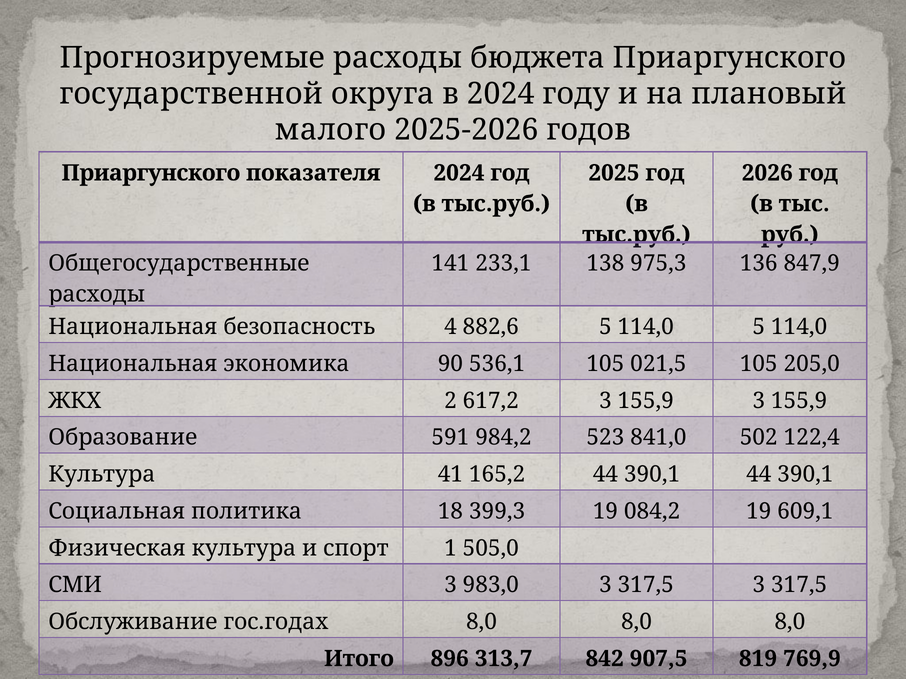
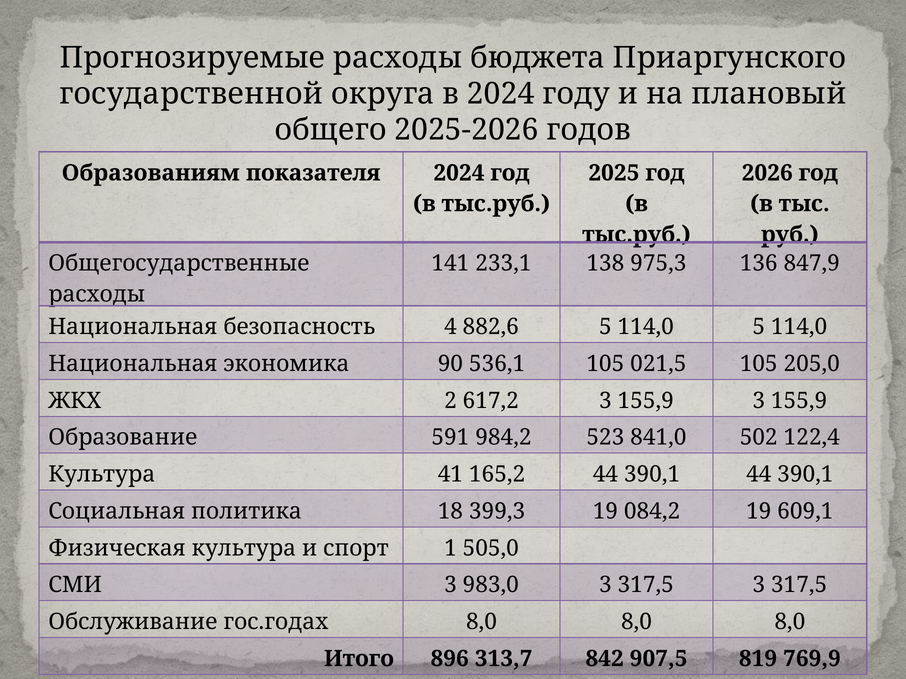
малого: малого -> общего
Приаргунского at (151, 173): Приаргунского -> Образованиям
